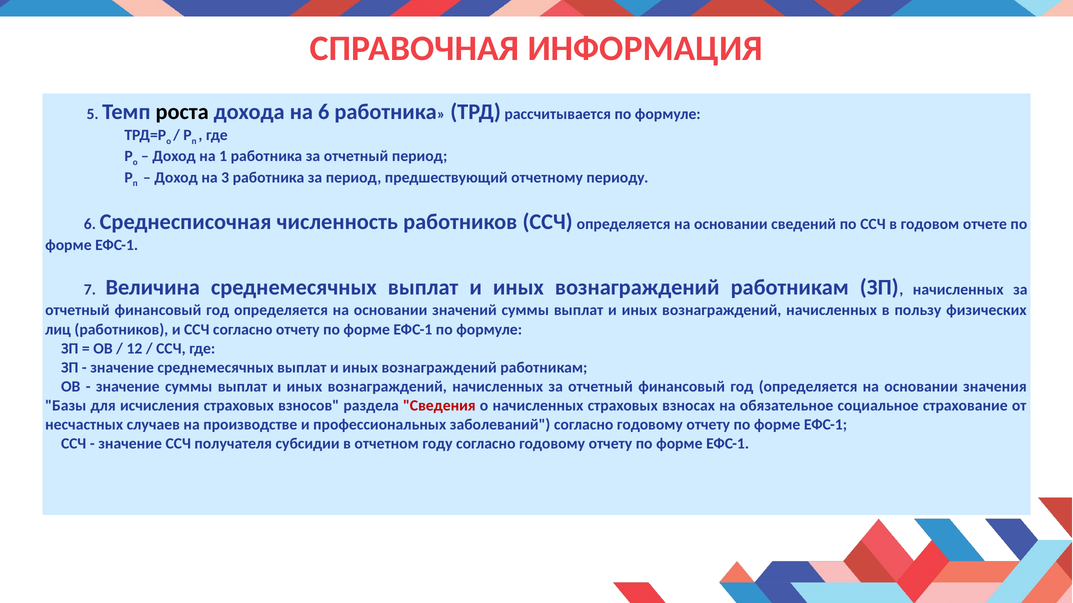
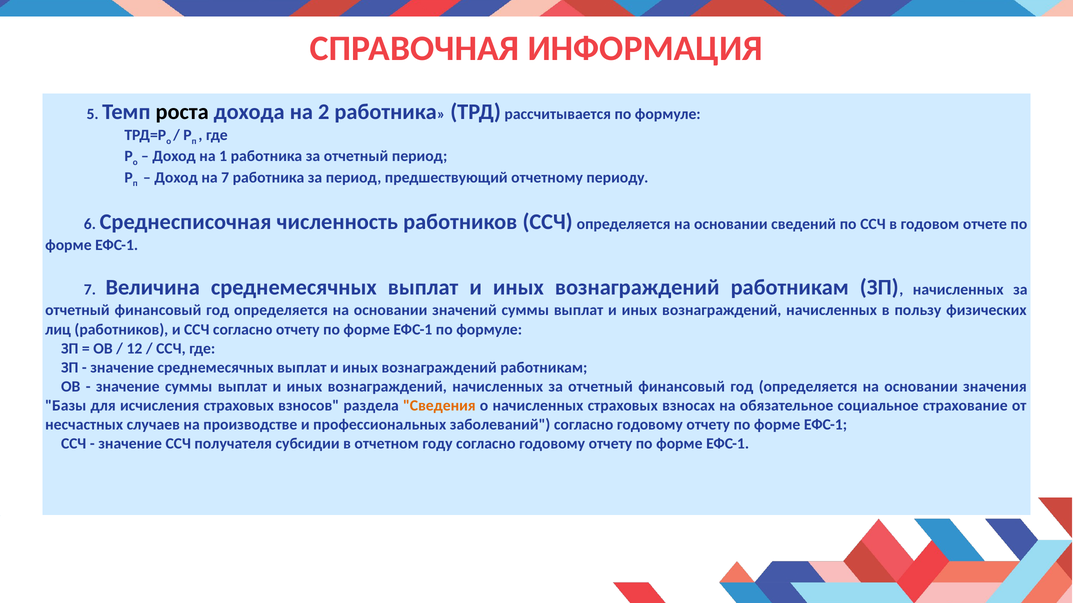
на 6: 6 -> 2
на 3: 3 -> 7
Сведения colour: red -> orange
